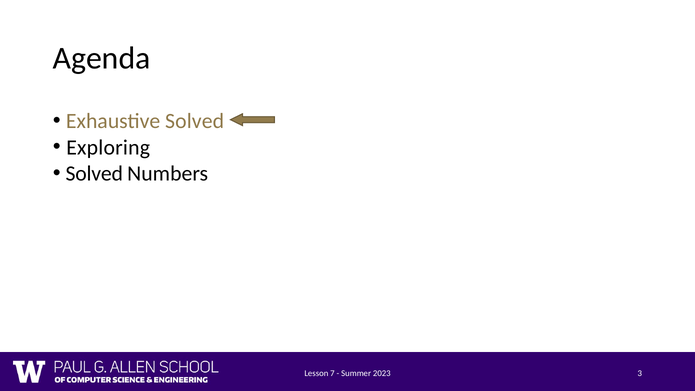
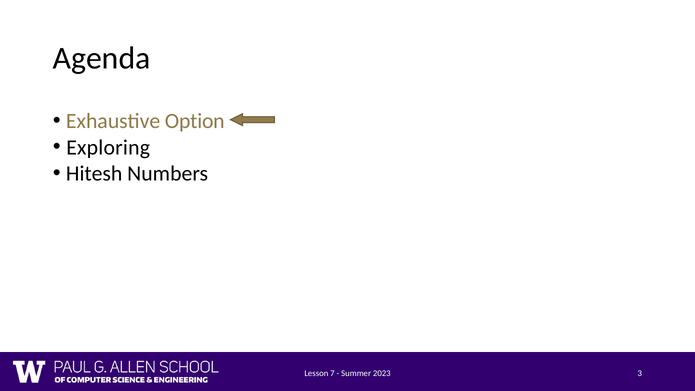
Exhaustive Solved: Solved -> Option
Solved at (94, 174): Solved -> Hitesh
